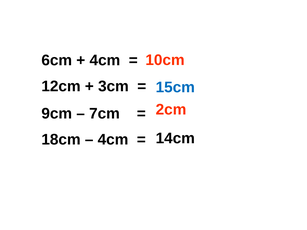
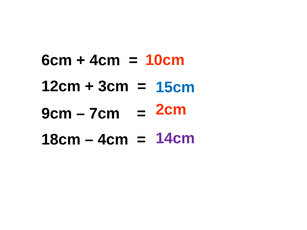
14cm colour: black -> purple
